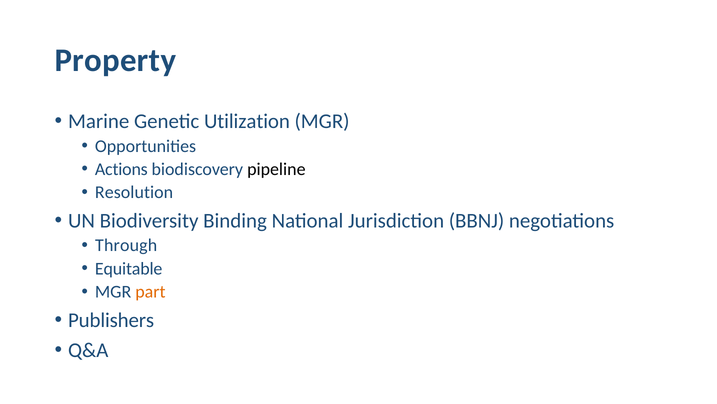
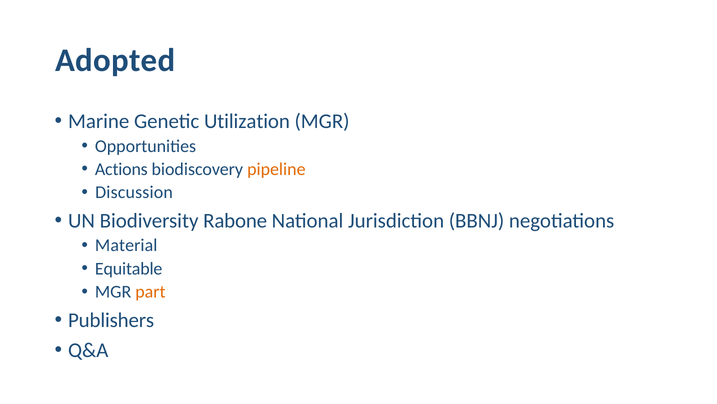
Property: Property -> Adopted
pipeline colour: black -> orange
Resolution: Resolution -> Discussion
Binding: Binding -> Rabone
Through: Through -> Material
